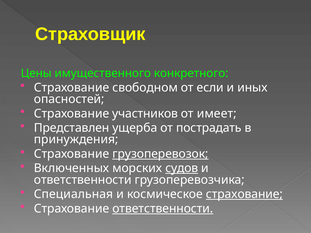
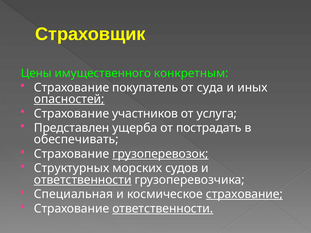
конкретного: конкретного -> конкретным
свободном: свободном -> покупатель
если: если -> суда
опасностей underline: none -> present
имеет: имеет -> услуга
принуждения: принуждения -> обеспечивать
Включенных: Включенных -> Структурных
судов underline: present -> none
ответственности at (83, 180) underline: none -> present
